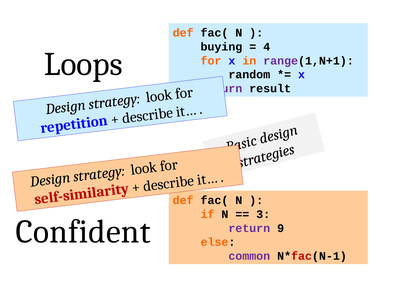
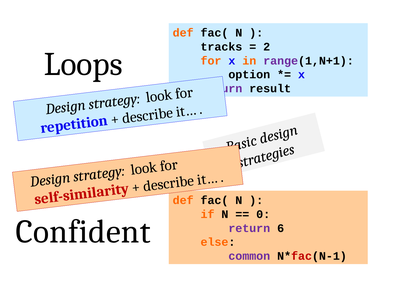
buying: buying -> tracks
4: 4 -> 2
random: random -> option
3: 3 -> 0
9: 9 -> 6
